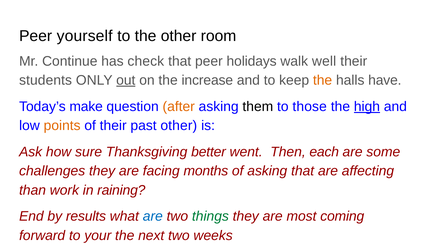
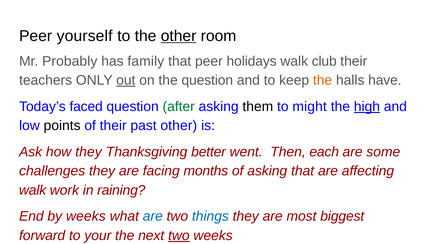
other at (179, 36) underline: none -> present
Continue: Continue -> Probably
check: check -> family
well: well -> club
students: students -> teachers
the increase: increase -> question
make: make -> faced
after colour: orange -> green
those: those -> might
points colour: orange -> black
how sure: sure -> they
than at (33, 190): than -> walk
by results: results -> weeks
things colour: green -> blue
coming: coming -> biggest
two at (179, 235) underline: none -> present
